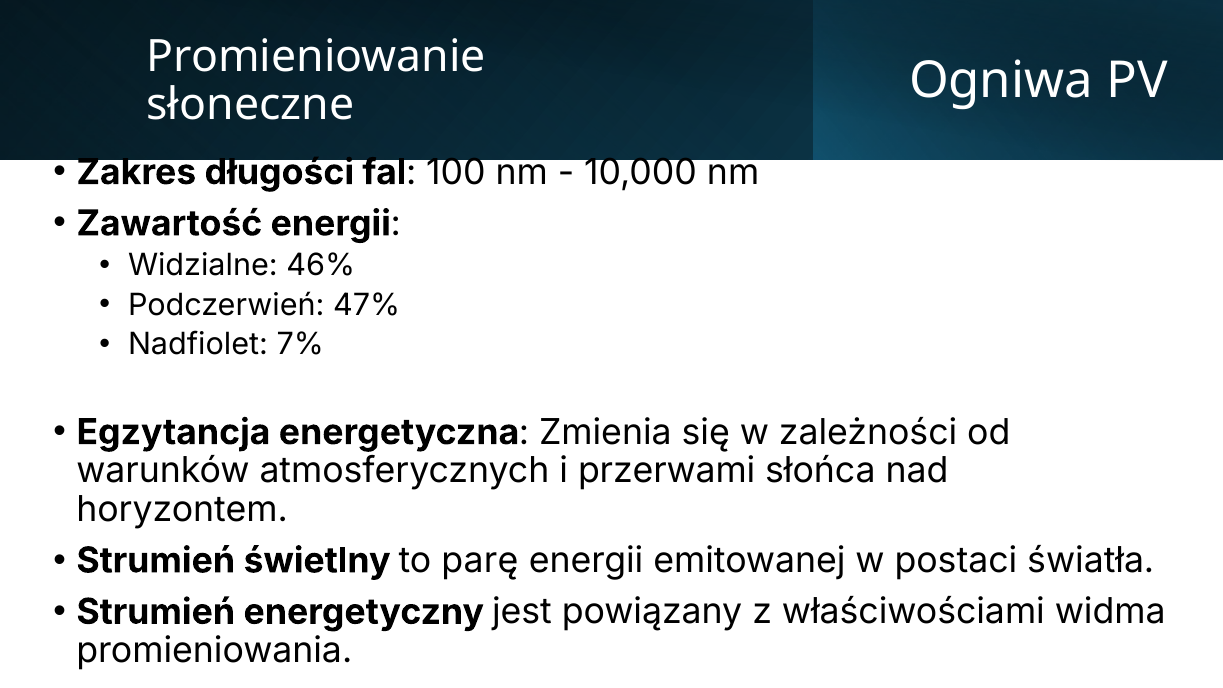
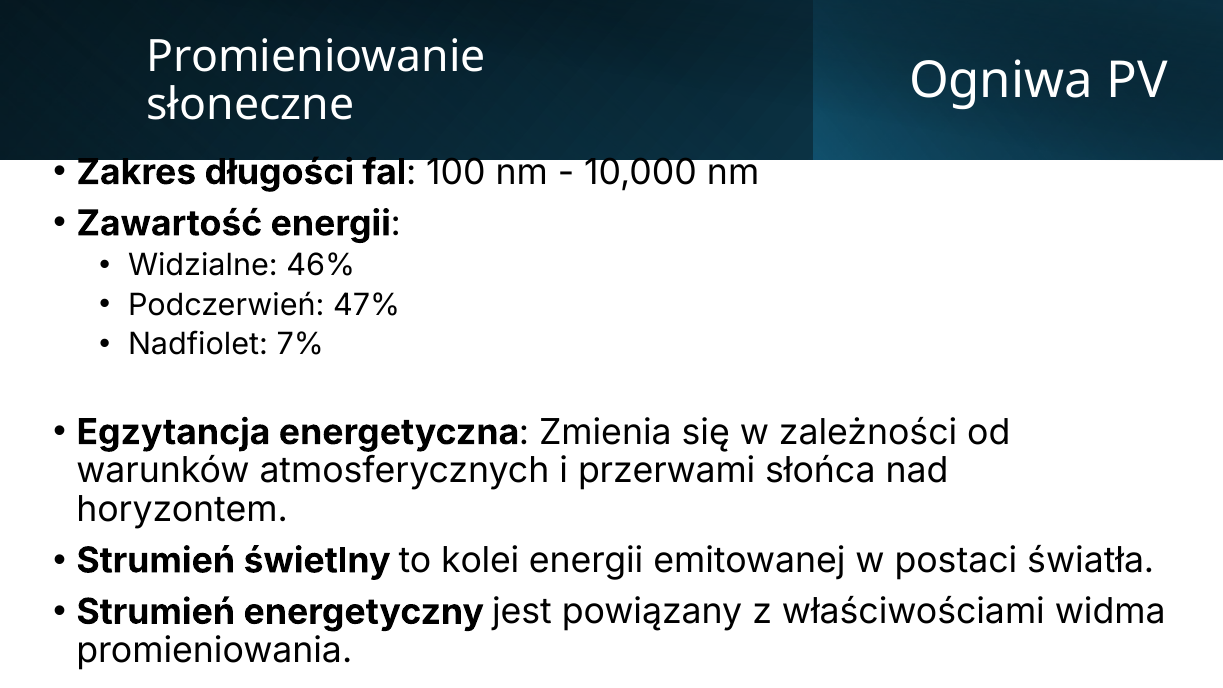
parę: parę -> kolei
